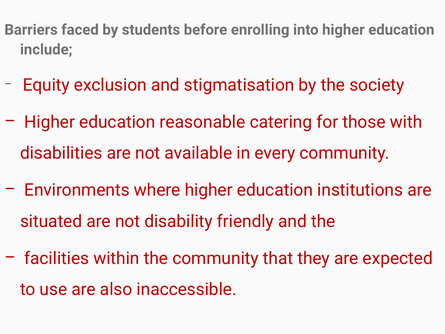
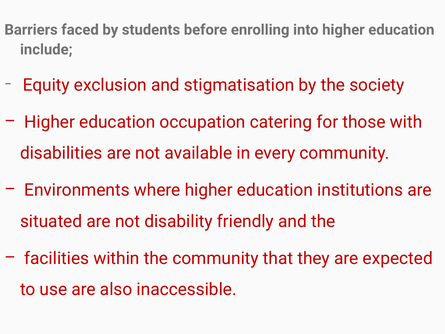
reasonable: reasonable -> occupation
